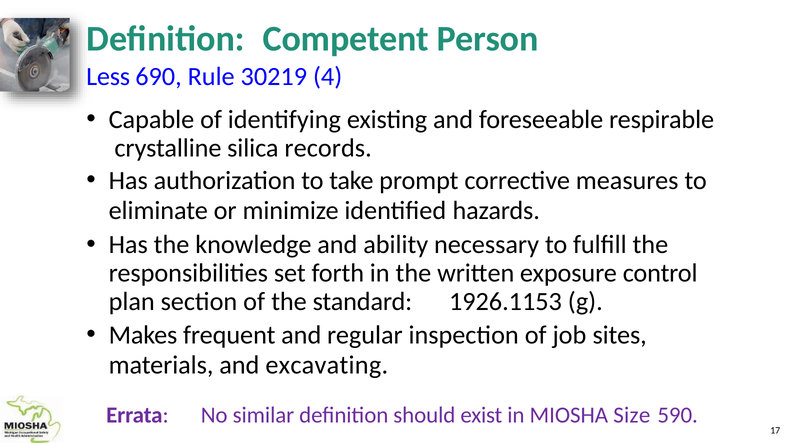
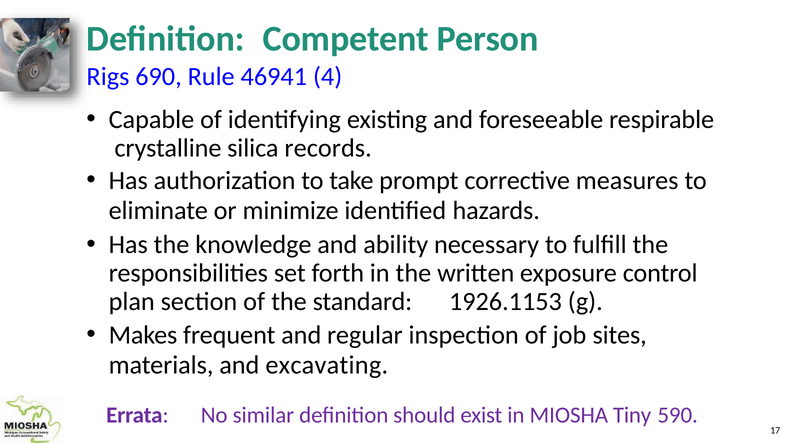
Less: Less -> Rigs
30219: 30219 -> 46941
Size: Size -> Tiny
